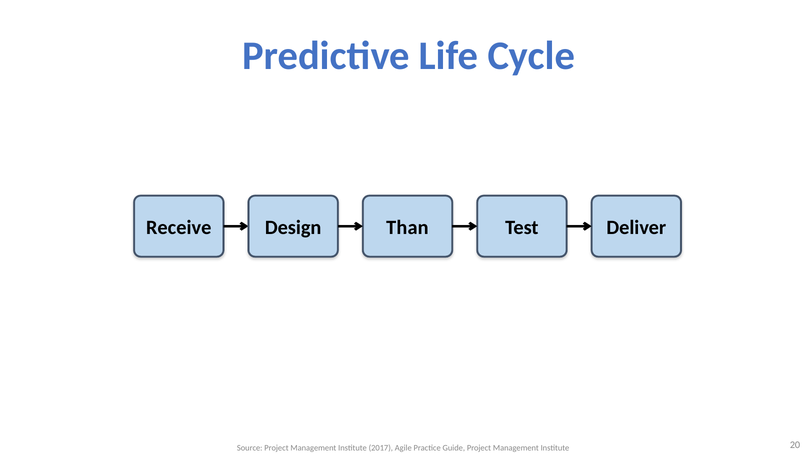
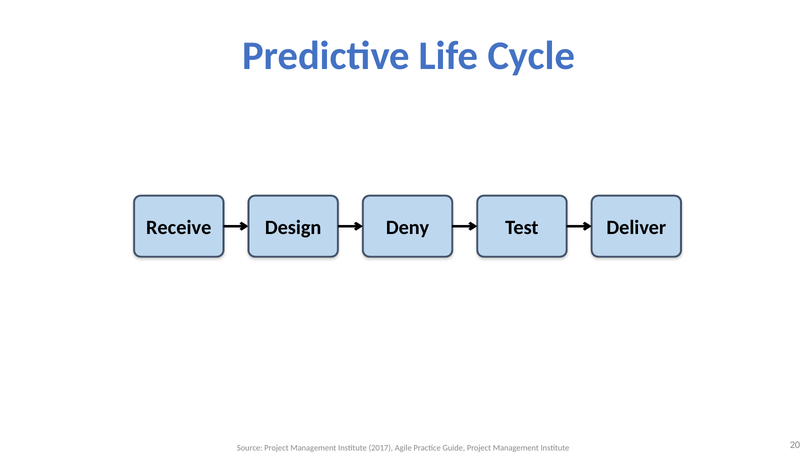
Than: Than -> Deny
